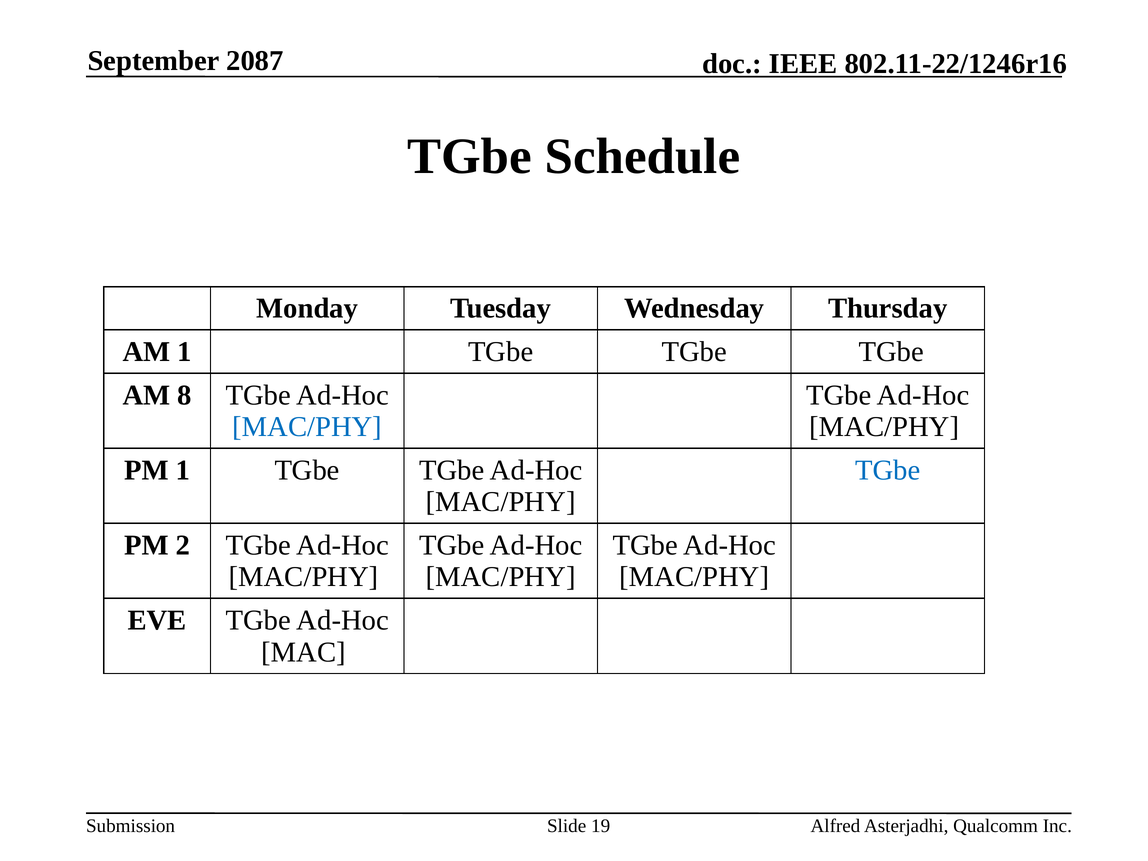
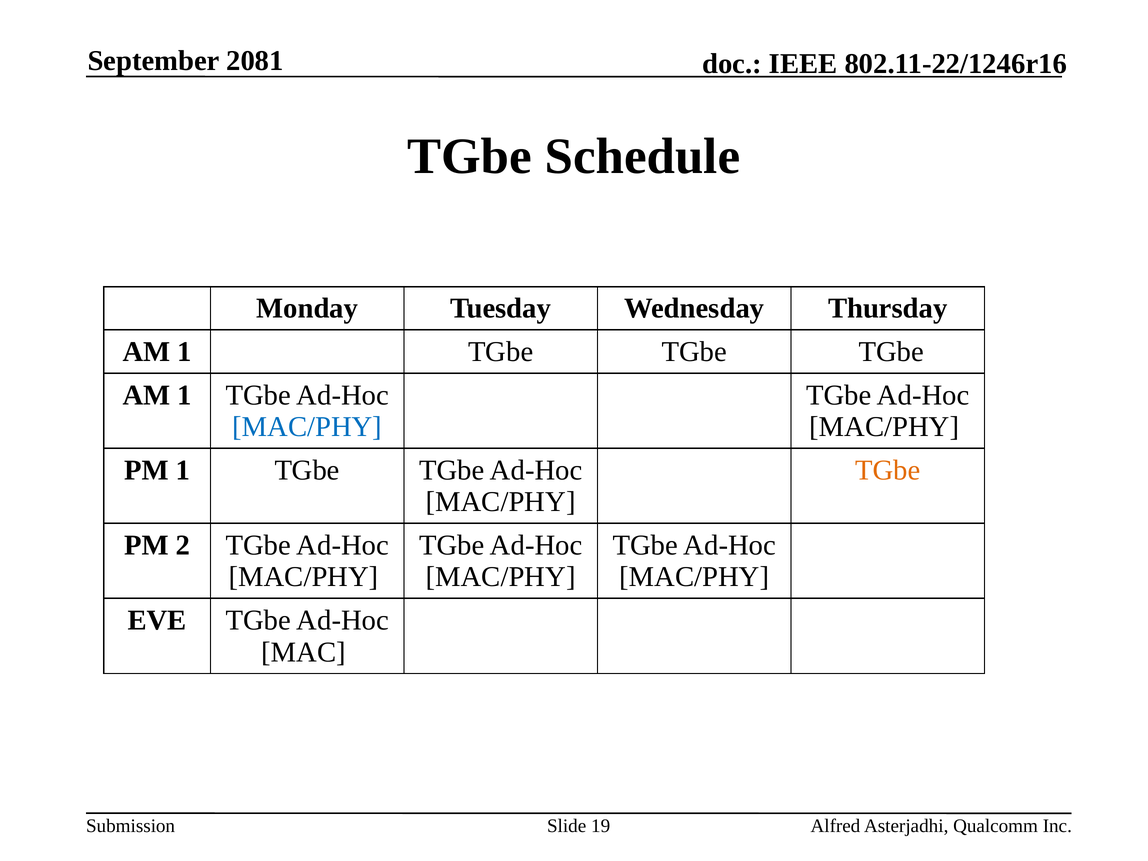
2087: 2087 -> 2081
8 at (185, 395): 8 -> 1
TGbe at (888, 470) colour: blue -> orange
